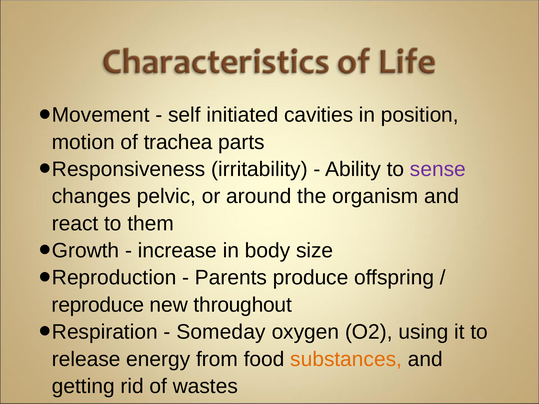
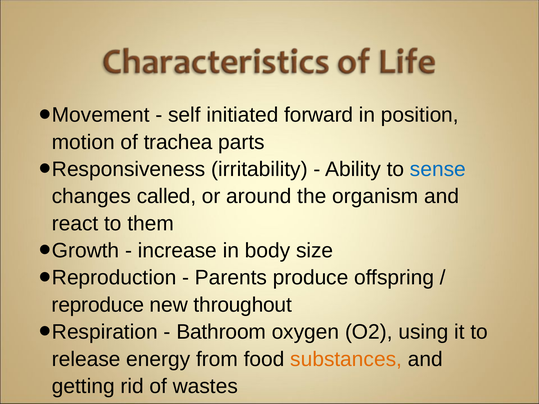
cavities: cavities -> forward
sense colour: purple -> blue
pelvic: pelvic -> called
Someday: Someday -> Bathroom
